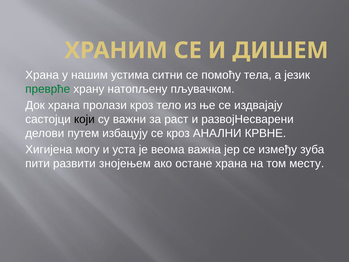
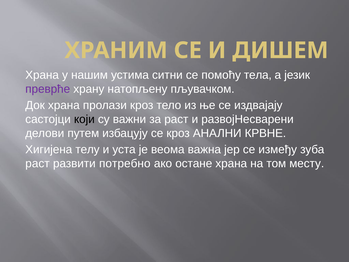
преврће colour: green -> purple
могу: могу -> телу
пити at (38, 163): пити -> раст
знојењем: знојењем -> потребно
